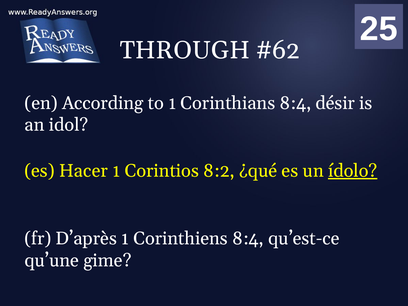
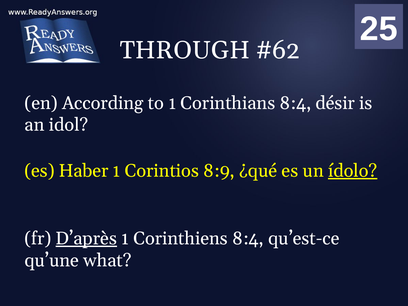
Hacer: Hacer -> Haber
8:2: 8:2 -> 8:9
D’après underline: none -> present
gime: gime -> what
